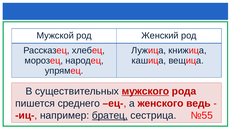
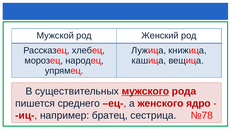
ведь: ведь -> ядро
братец underline: present -> none
№55: №55 -> №78
